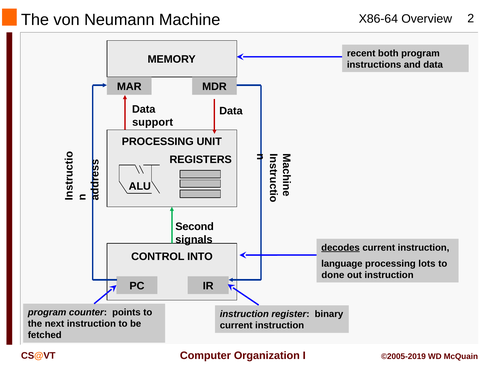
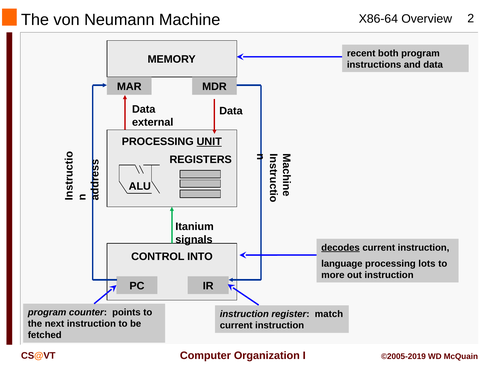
support: support -> external
UNIT underline: none -> present
Second: Second -> Itanium
done: done -> more
binary: binary -> match
